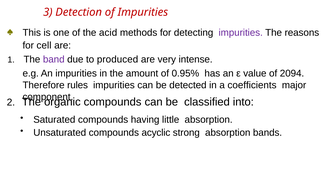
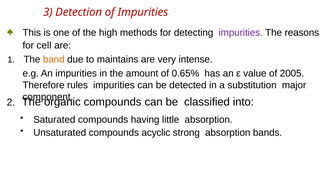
acid: acid -> high
band colour: purple -> orange
produced: produced -> maintains
0.95%: 0.95% -> 0.65%
2094: 2094 -> 2005
coefficients: coefficients -> substitution
